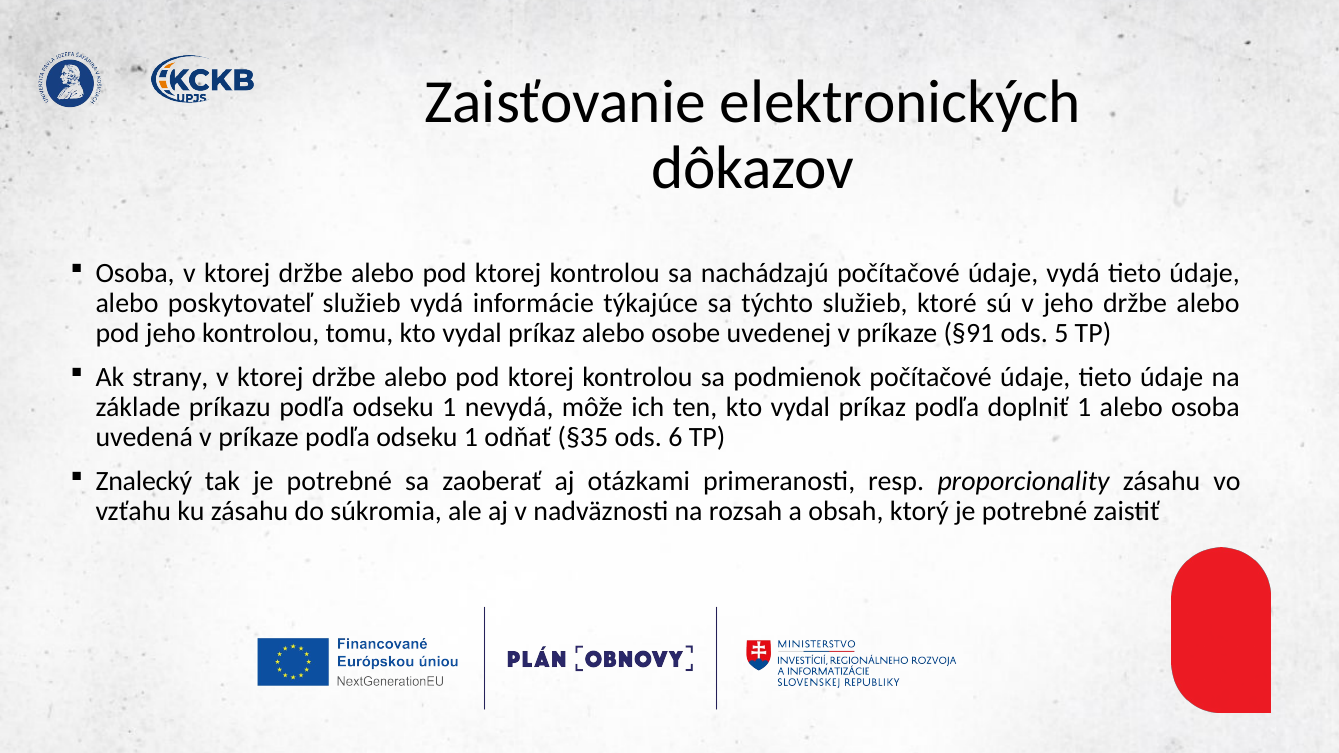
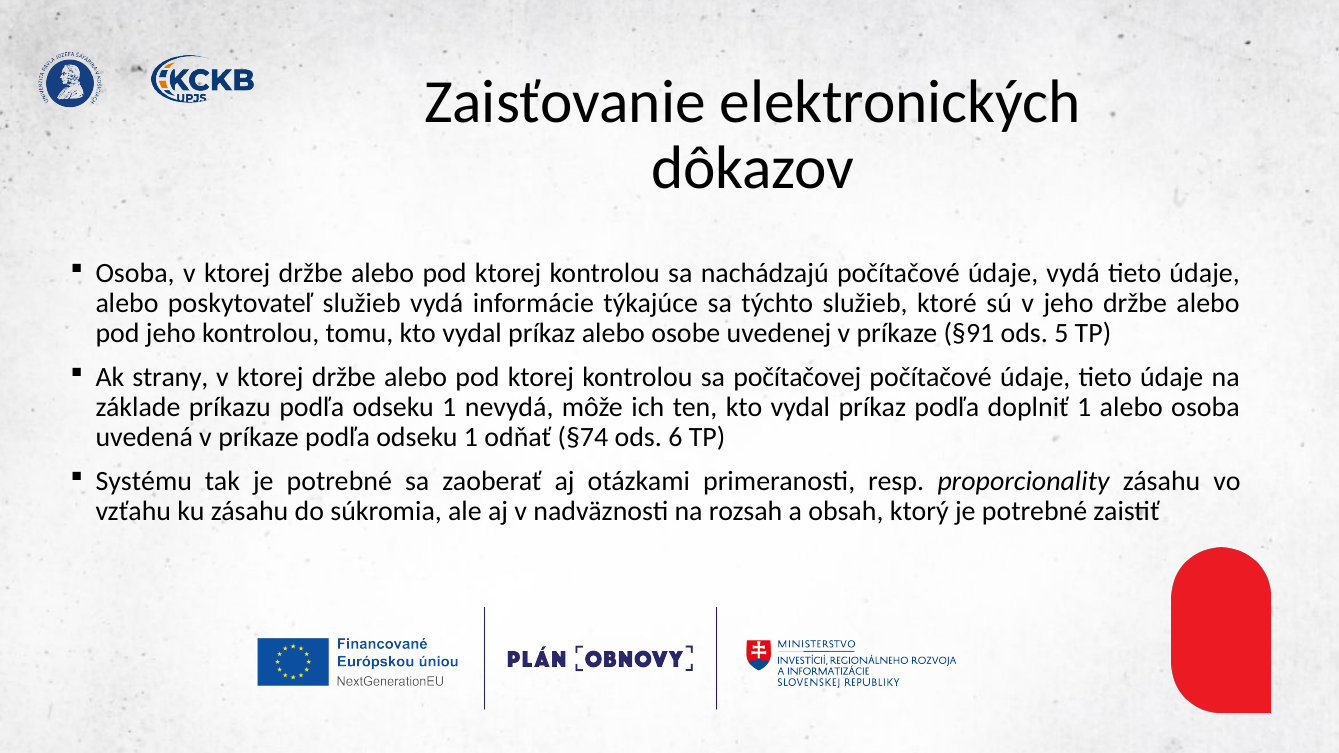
podmienok: podmienok -> počítačovej
§35: §35 -> §74
Znalecký: Znalecký -> Systému
